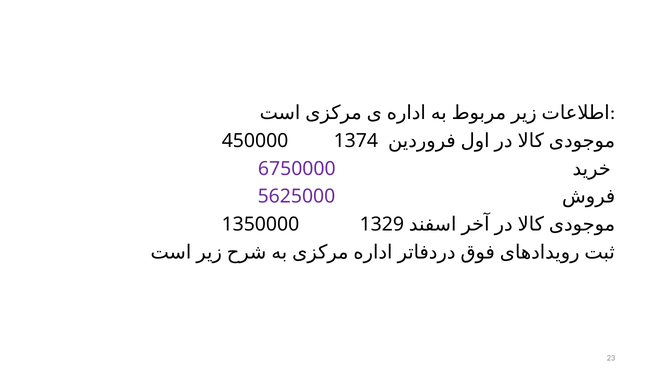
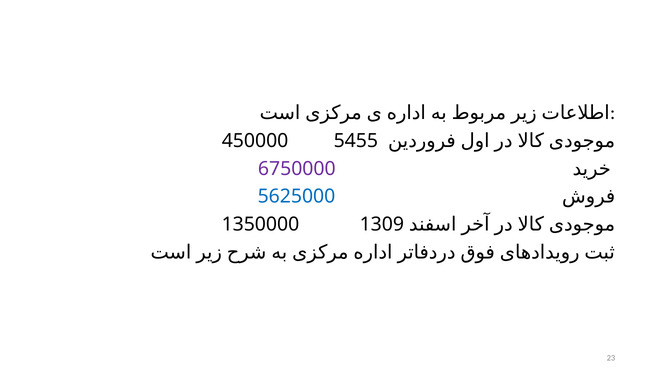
1374: 1374 -> 5455
5625000 colour: purple -> blue
1329: 1329 -> 1309
